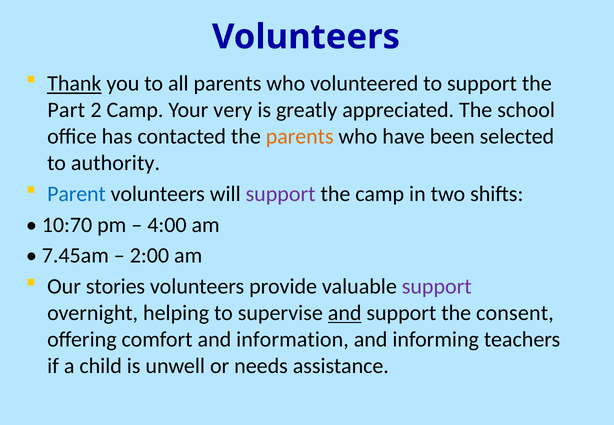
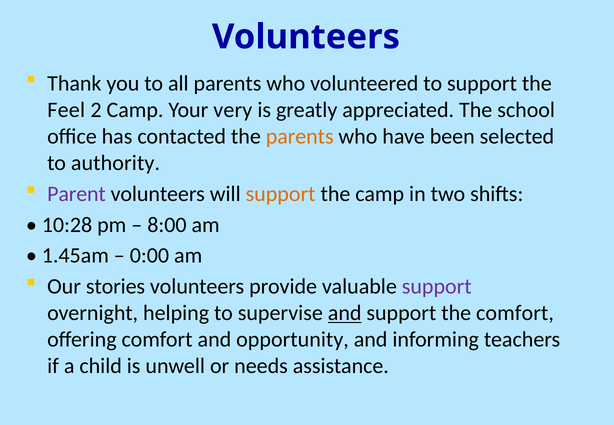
Thank underline: present -> none
Part: Part -> Feel
Parent colour: blue -> purple
support at (281, 194) colour: purple -> orange
10:70: 10:70 -> 10:28
4:00: 4:00 -> 8:00
7.45am: 7.45am -> 1.45am
2:00: 2:00 -> 0:00
the consent: consent -> comfort
information: information -> opportunity
